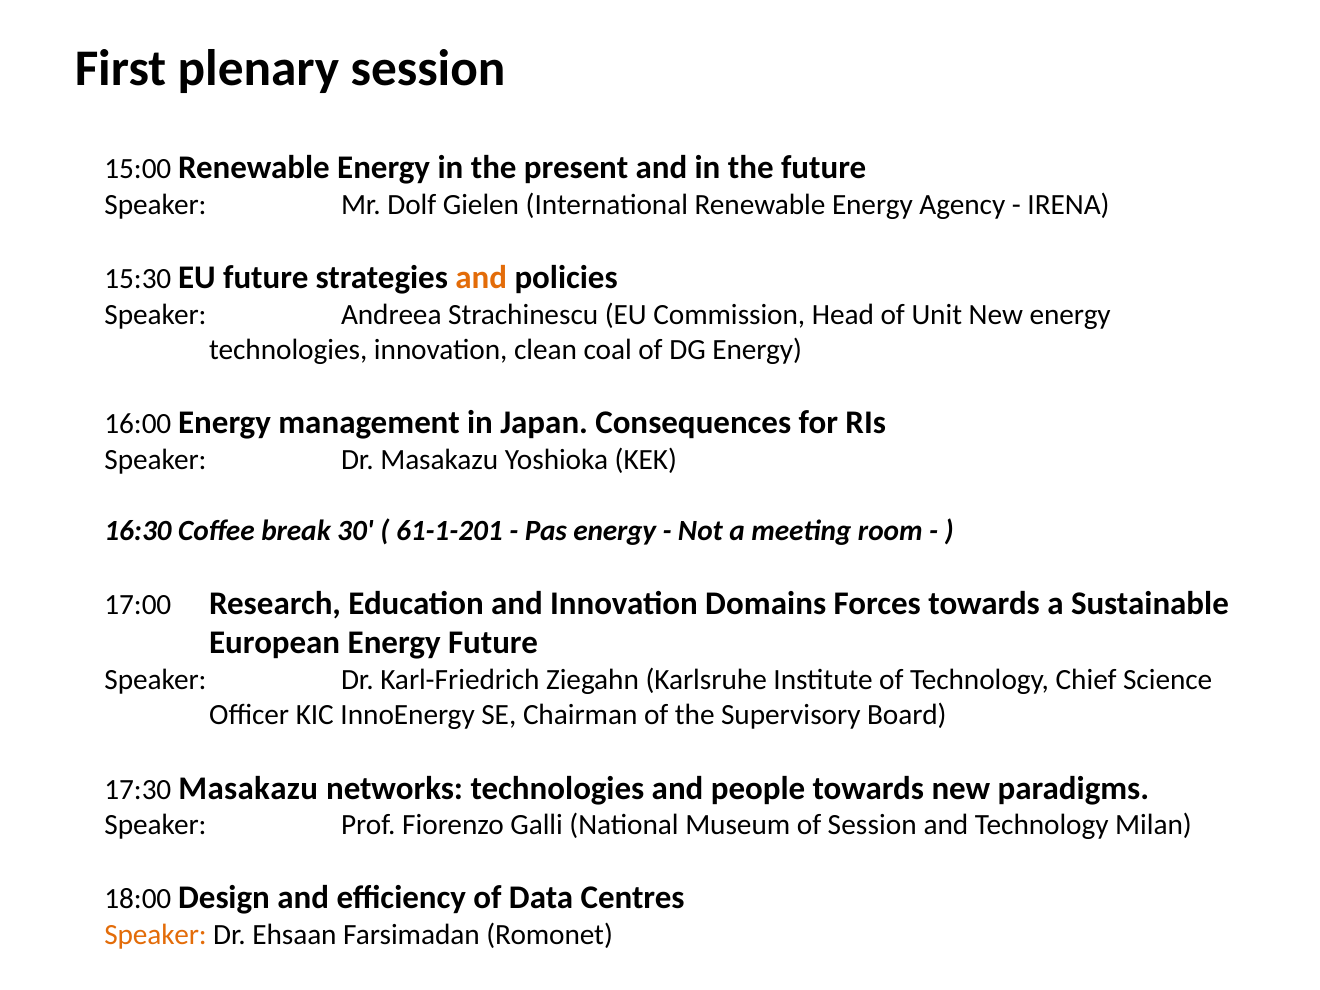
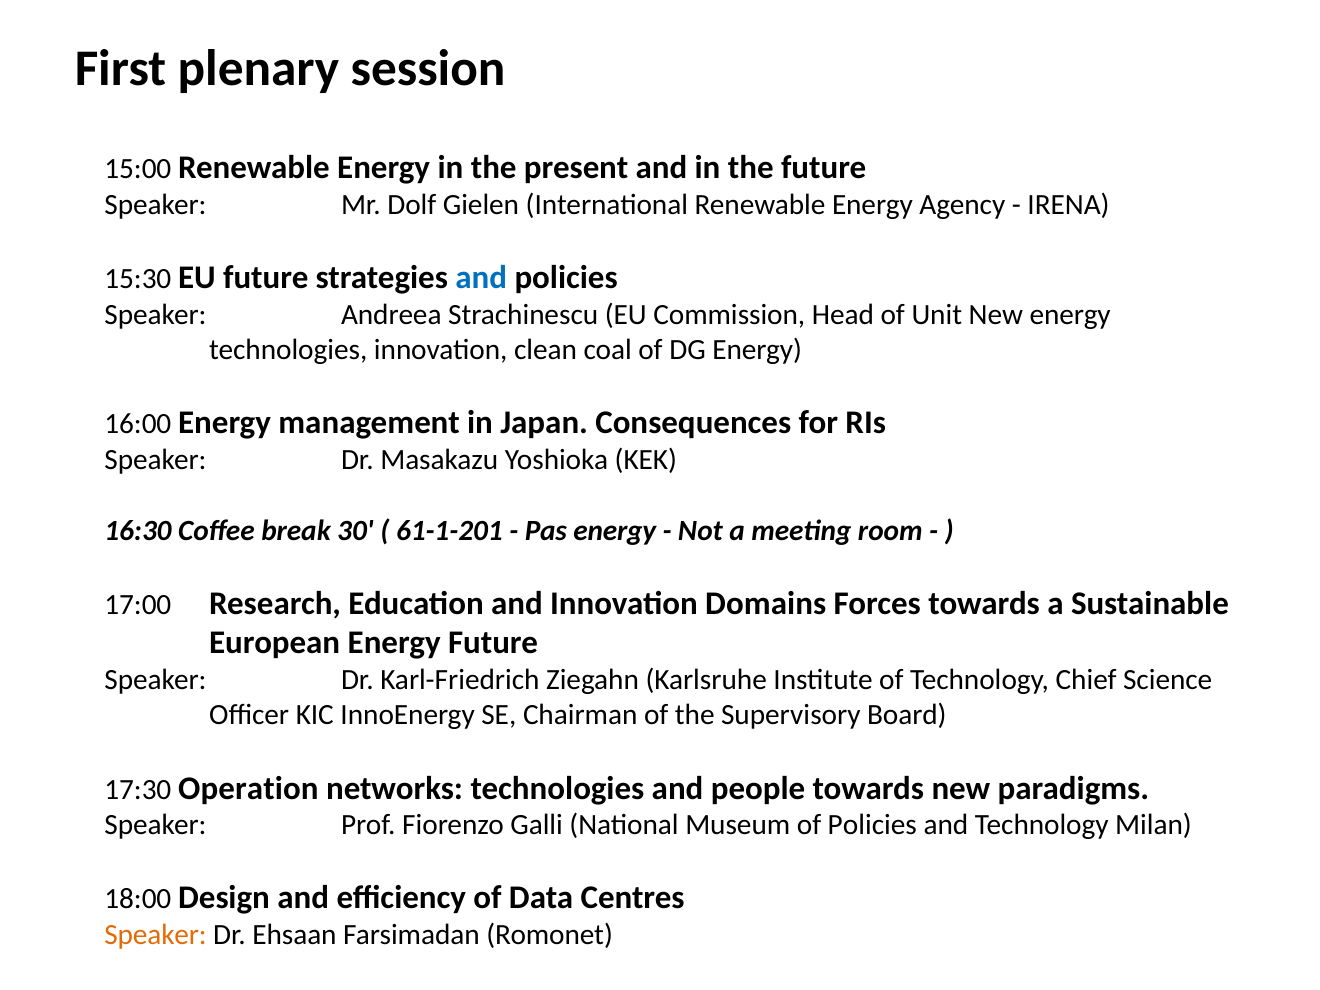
and at (481, 278) colour: orange -> blue
17:30 Masakazu: Masakazu -> Operation
of Session: Session -> Policies
